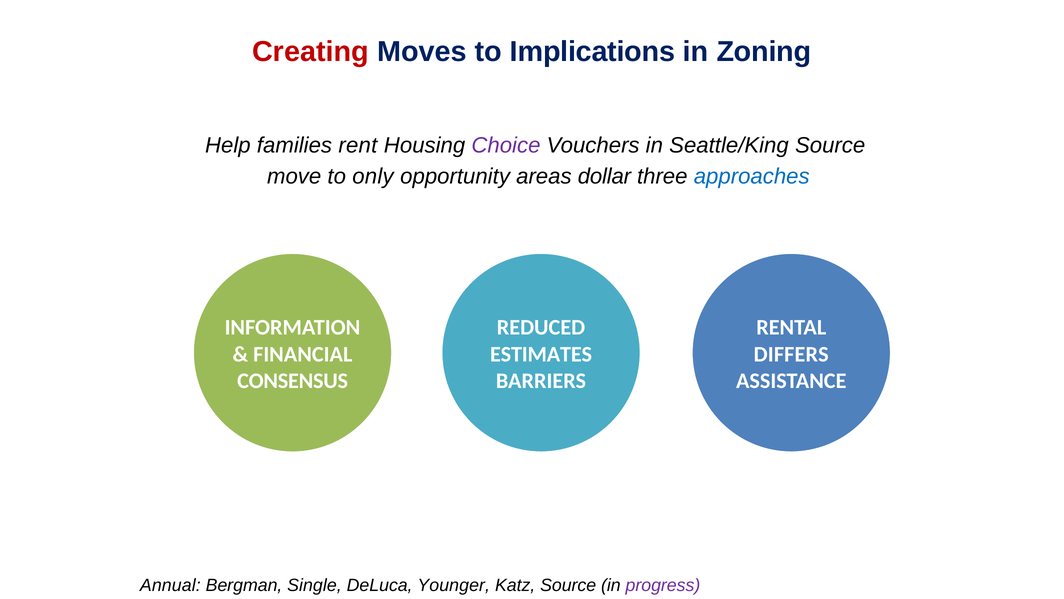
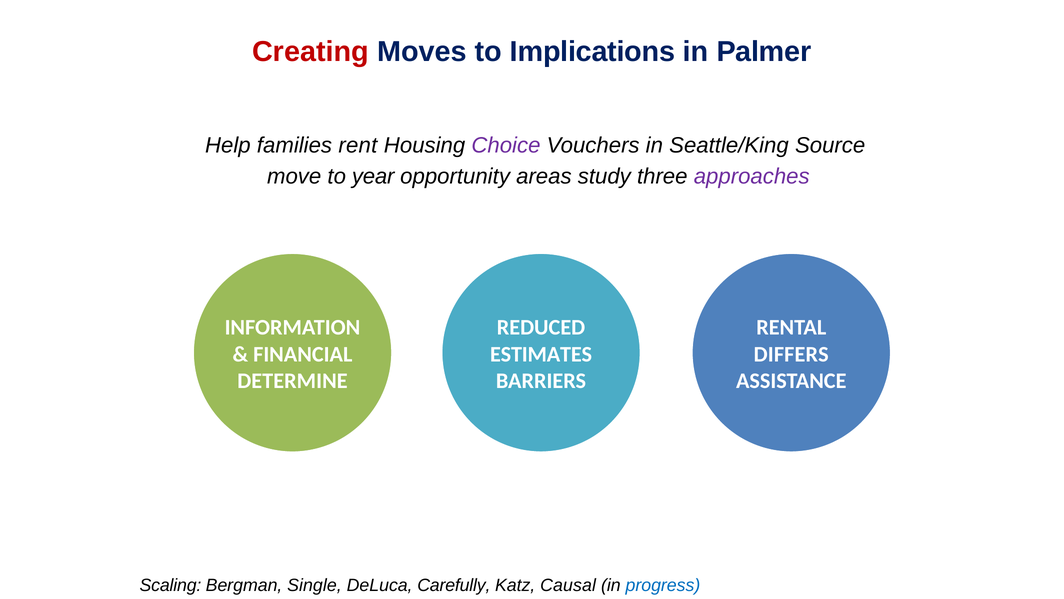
Zoning: Zoning -> Palmer
only: only -> year
dollar: dollar -> study
approaches colour: blue -> purple
CONSENSUS: CONSENSUS -> DETERMINE
Annual: Annual -> Scaling
Younger: Younger -> Carefully
Katz Source: Source -> Causal
progress colour: purple -> blue
